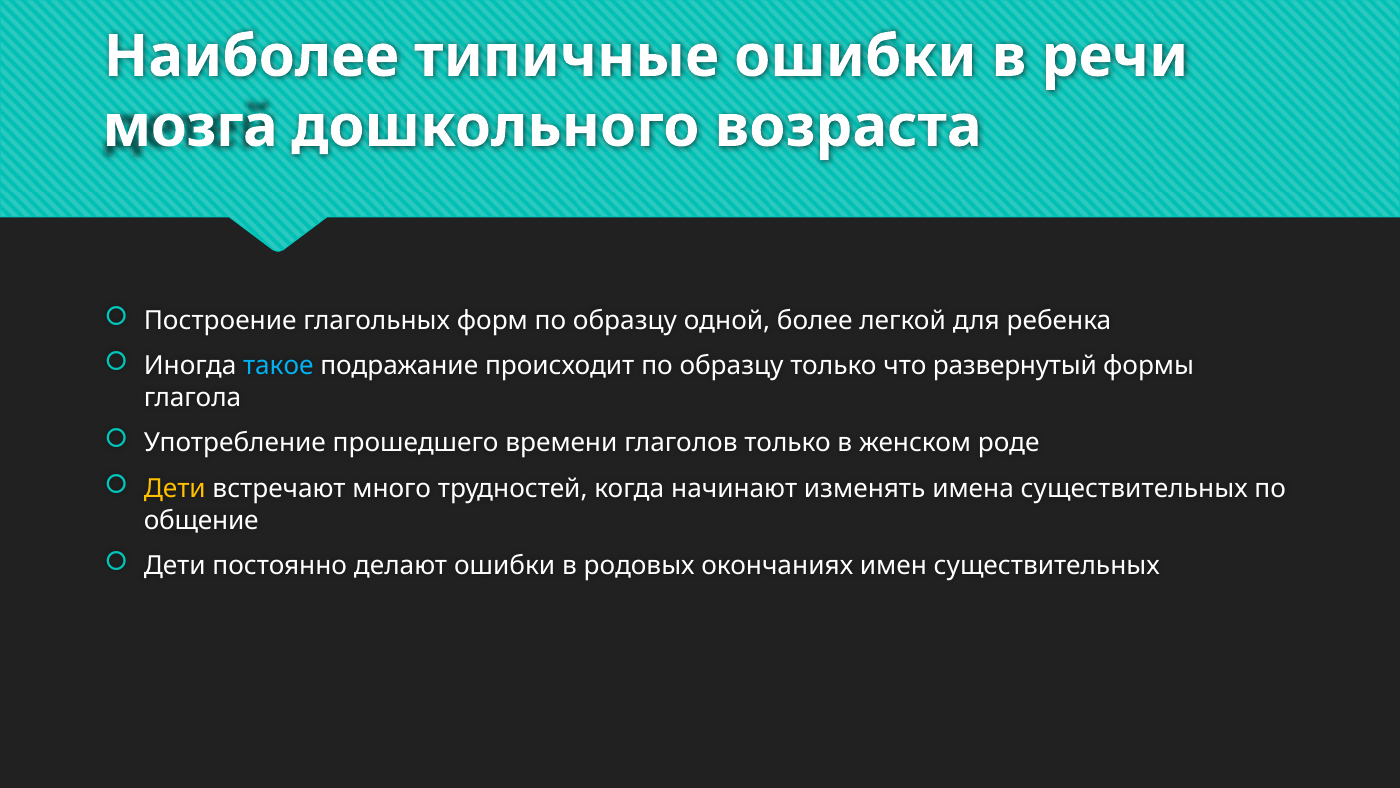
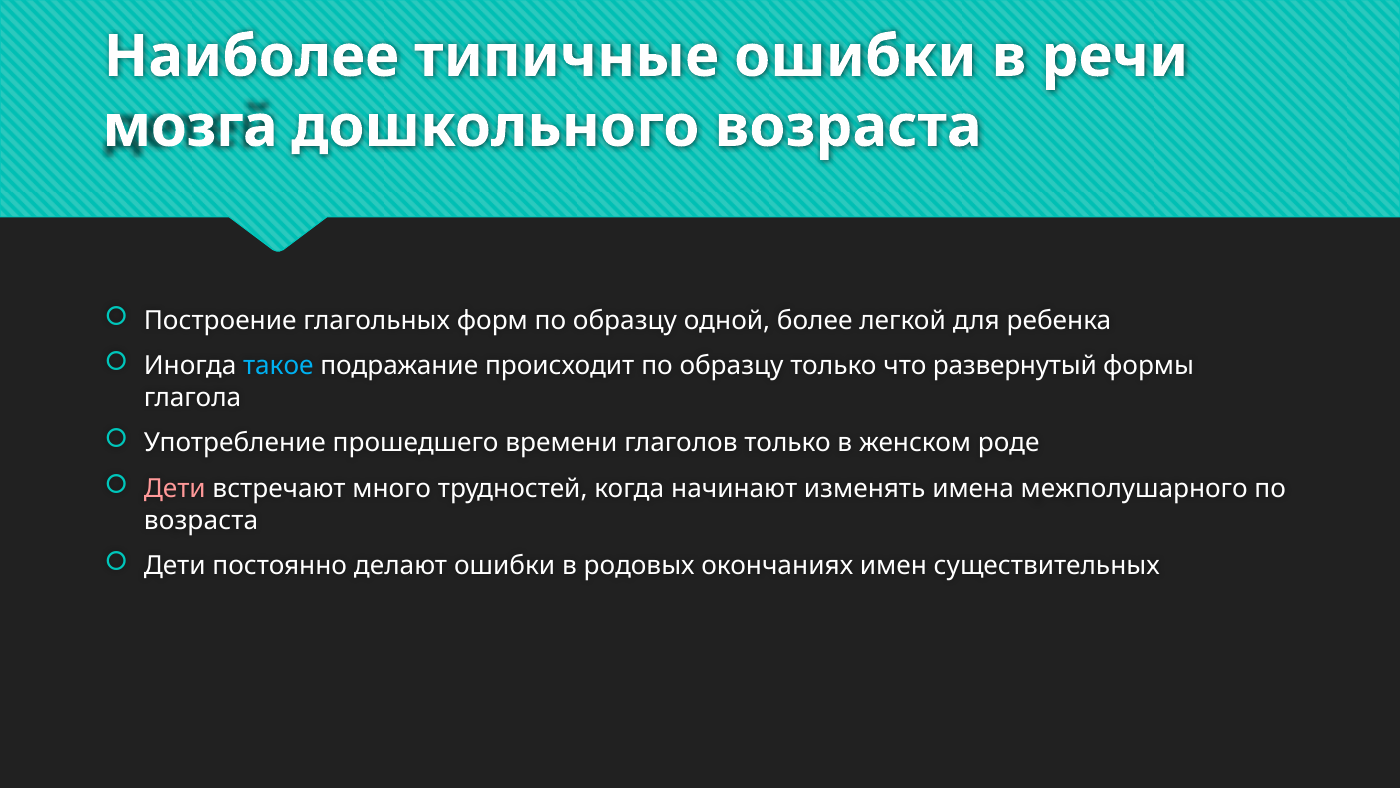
Дети at (175, 489) colour: yellow -> pink
имена существительных: существительных -> межполушарного
общение at (201, 520): общение -> возраста
